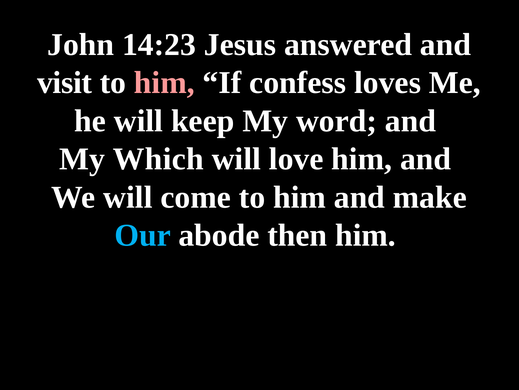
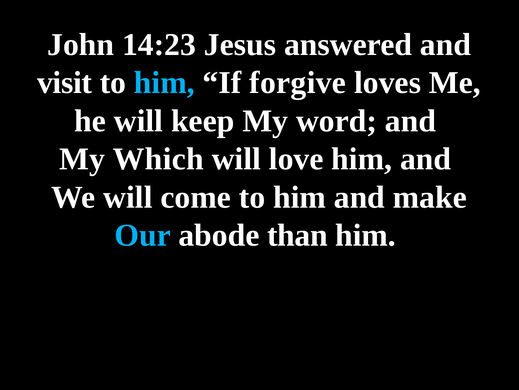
him at (164, 83) colour: pink -> light blue
confess: confess -> forgive
then: then -> than
